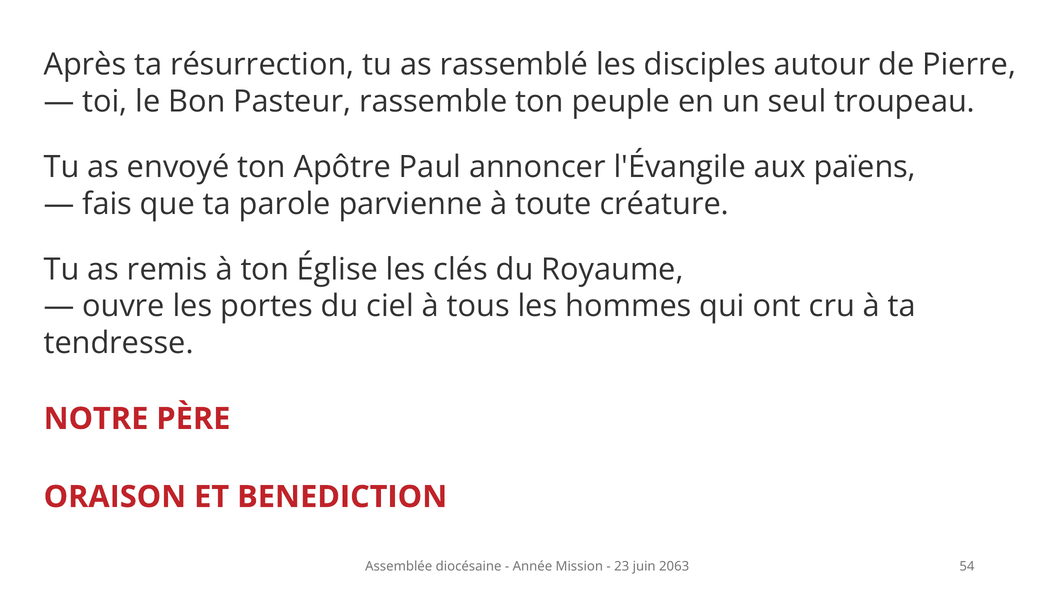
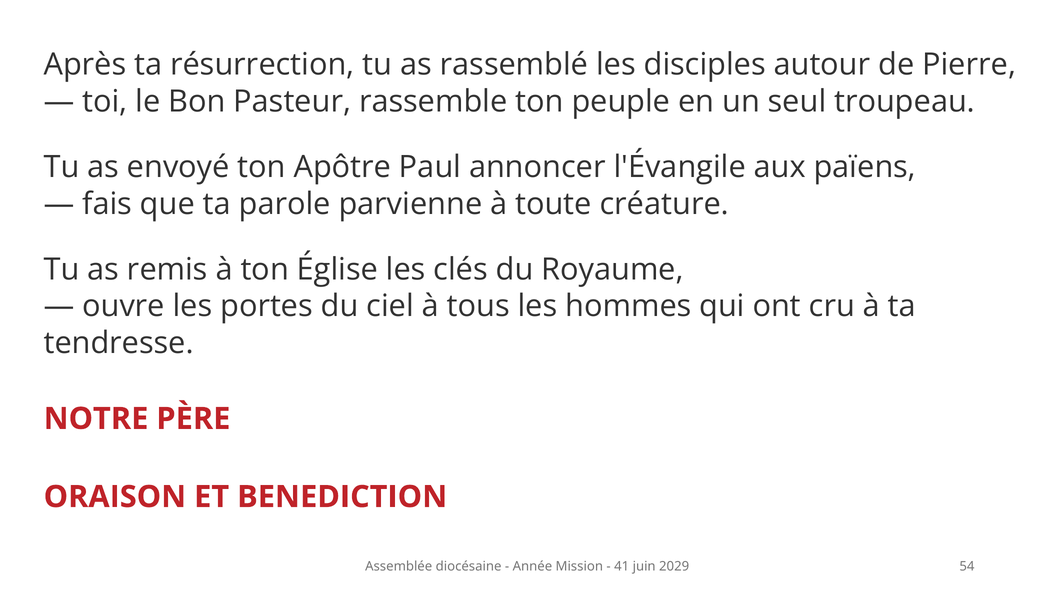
23: 23 -> 41
2063: 2063 -> 2029
